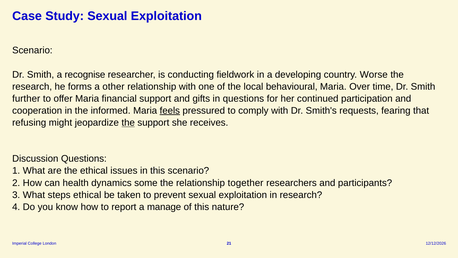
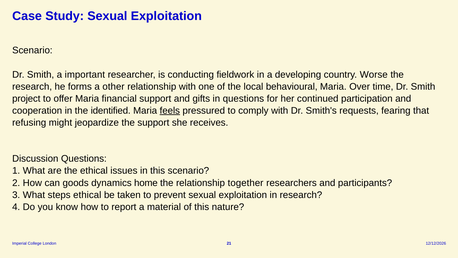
recognise: recognise -> important
further: further -> project
informed: informed -> identified
the at (128, 122) underline: present -> none
health: health -> goods
some: some -> home
manage: manage -> material
